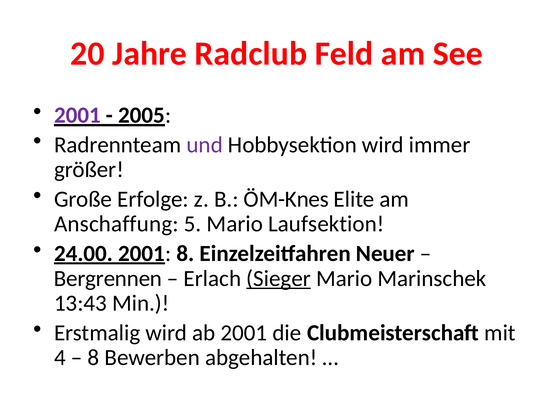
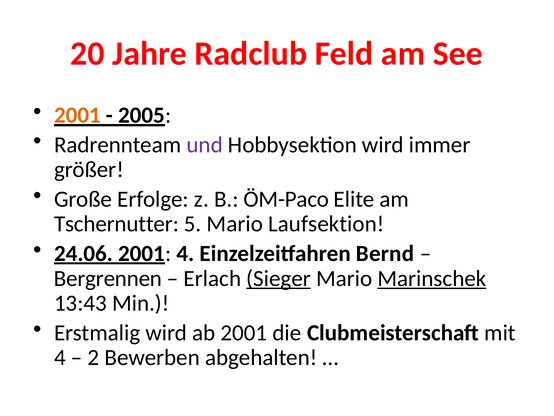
2001 at (77, 115) colour: purple -> orange
ÖM-Knes: ÖM-Knes -> ÖM-Paco
Anschaffung: Anschaffung -> Tschernutter
24.00: 24.00 -> 24.06
2001 8: 8 -> 4
Neuer: Neuer -> Bernd
Marinschek underline: none -> present
8 at (93, 357): 8 -> 2
